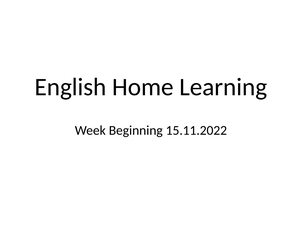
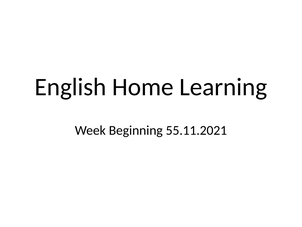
15.11.2022: 15.11.2022 -> 55.11.2021
